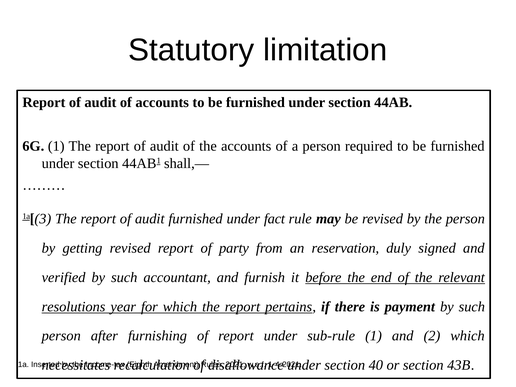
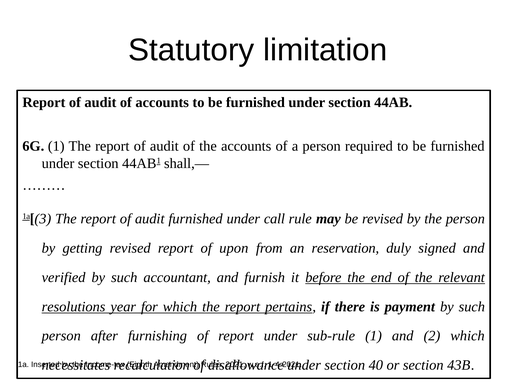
fact: fact -> call
party: party -> upon
